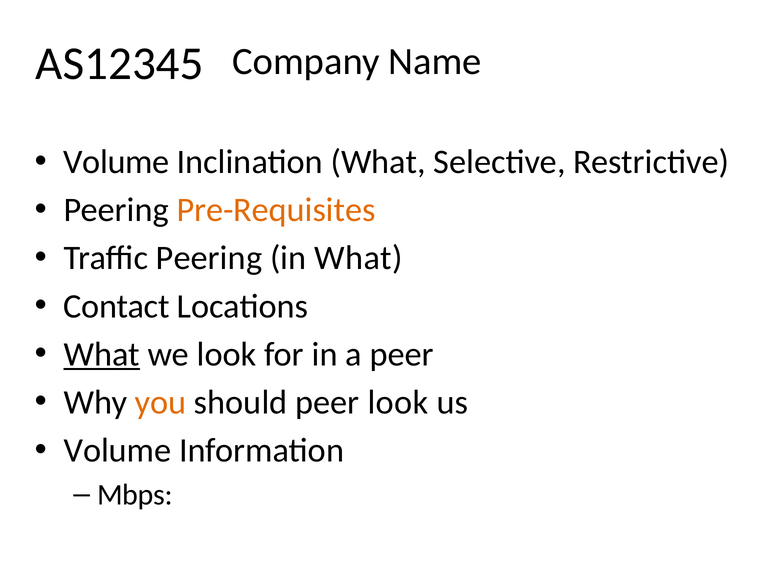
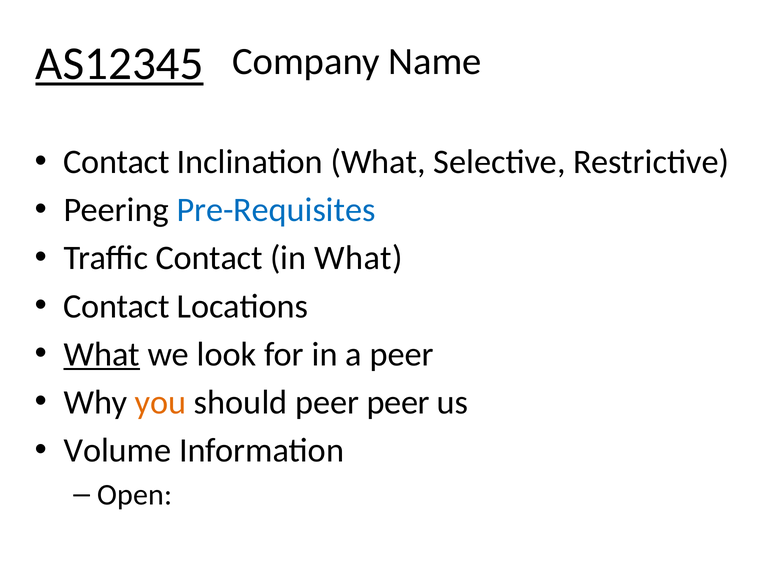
AS12345 underline: none -> present
Volume at (116, 162): Volume -> Contact
Pre-Requisites colour: orange -> blue
Traffic Peering: Peering -> Contact
peer look: look -> peer
Mbps: Mbps -> Open
